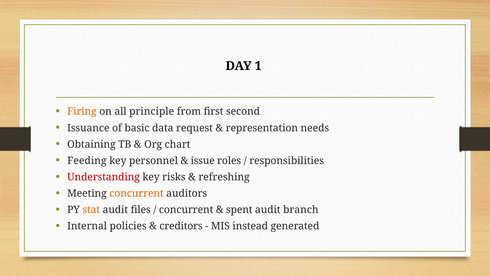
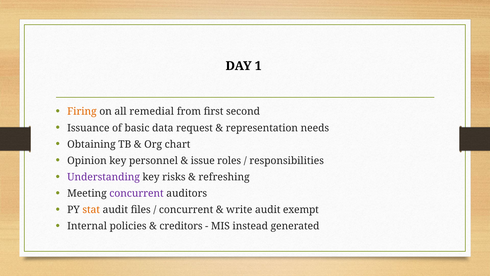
principle: principle -> remedial
Feeding: Feeding -> Opinion
Understanding colour: red -> purple
concurrent at (137, 193) colour: orange -> purple
spent: spent -> write
branch: branch -> exempt
